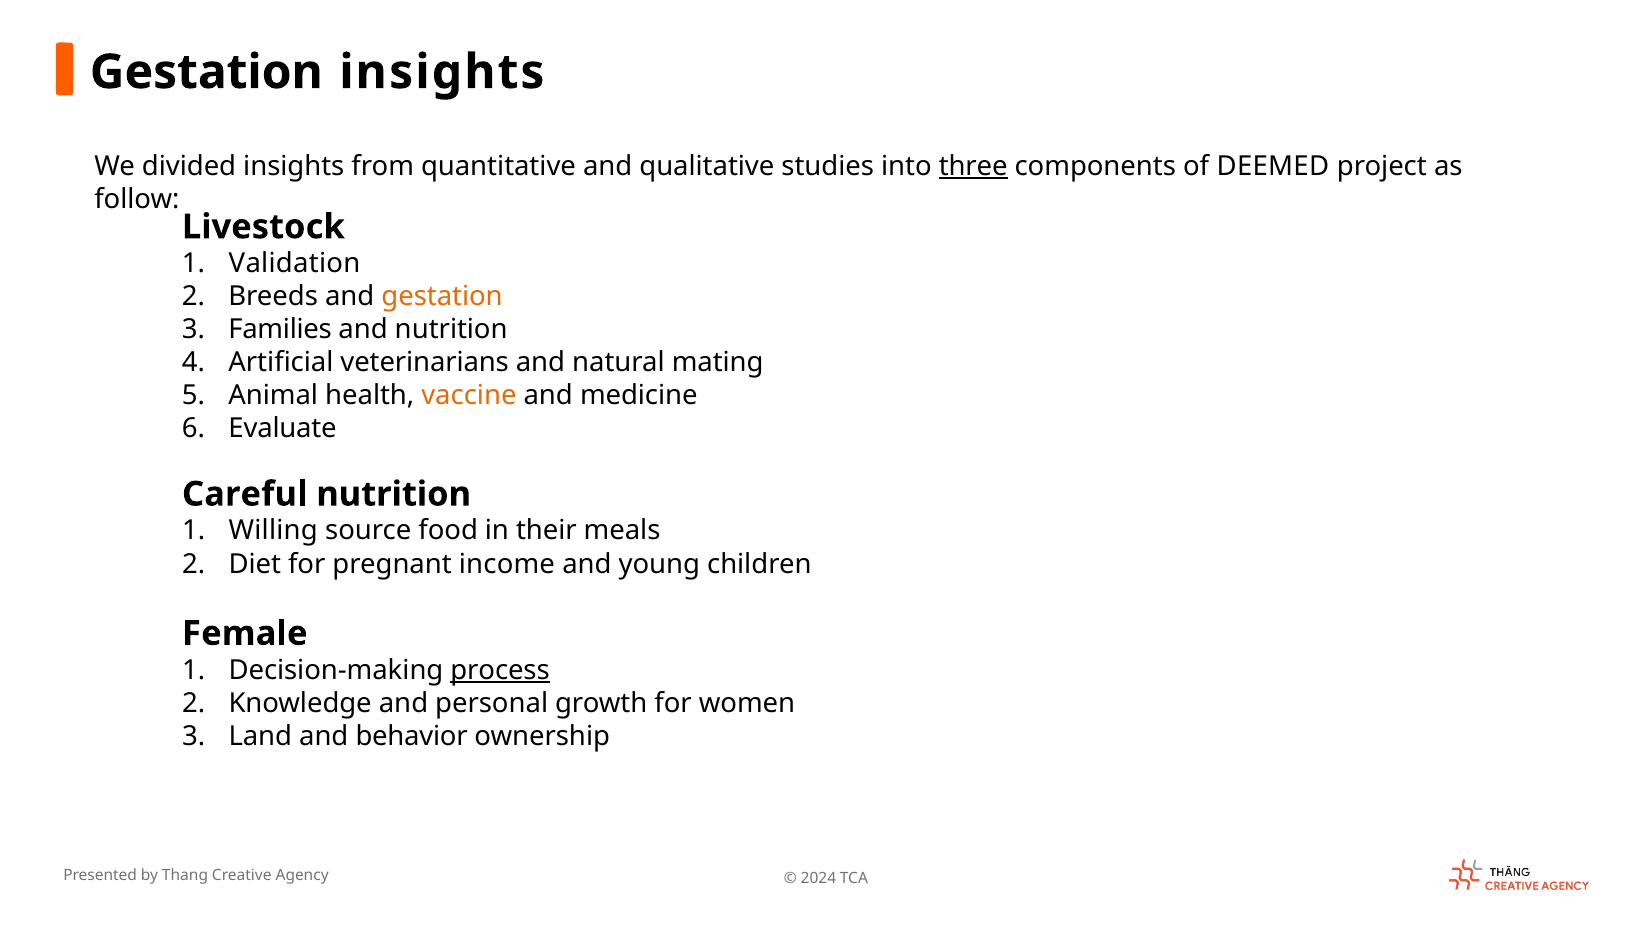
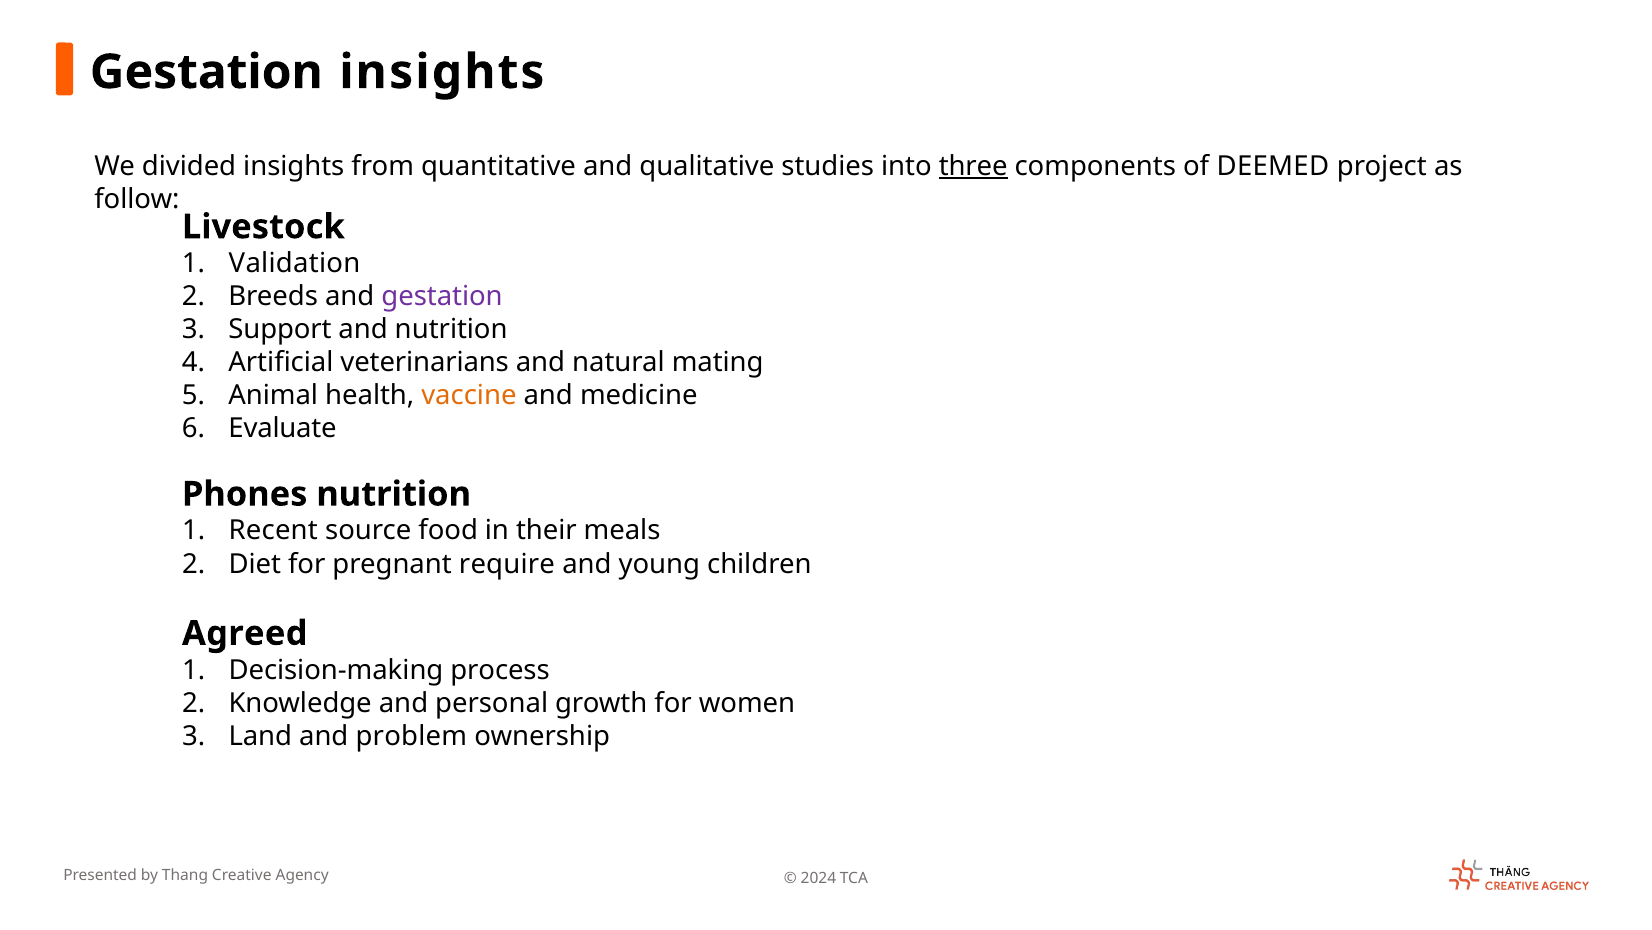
gestation at (442, 296) colour: orange -> purple
Families: Families -> Support
Careful: Careful -> Phones
Willing: Willing -> Recent
income: income -> require
Female: Female -> Agreed
process underline: present -> none
behavior: behavior -> problem
